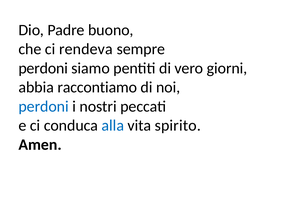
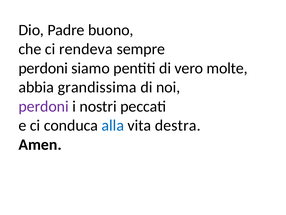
giorni: giorni -> molte
raccontiamo: raccontiamo -> grandissima
perdoni at (44, 106) colour: blue -> purple
spirito: spirito -> destra
